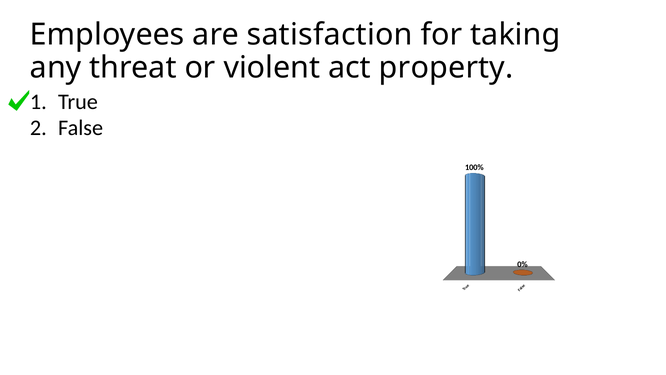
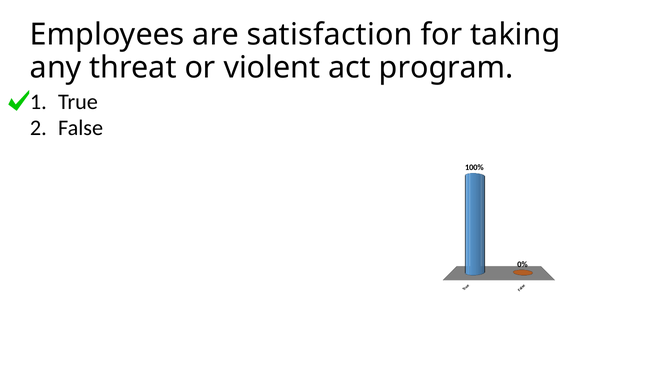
property: property -> program
